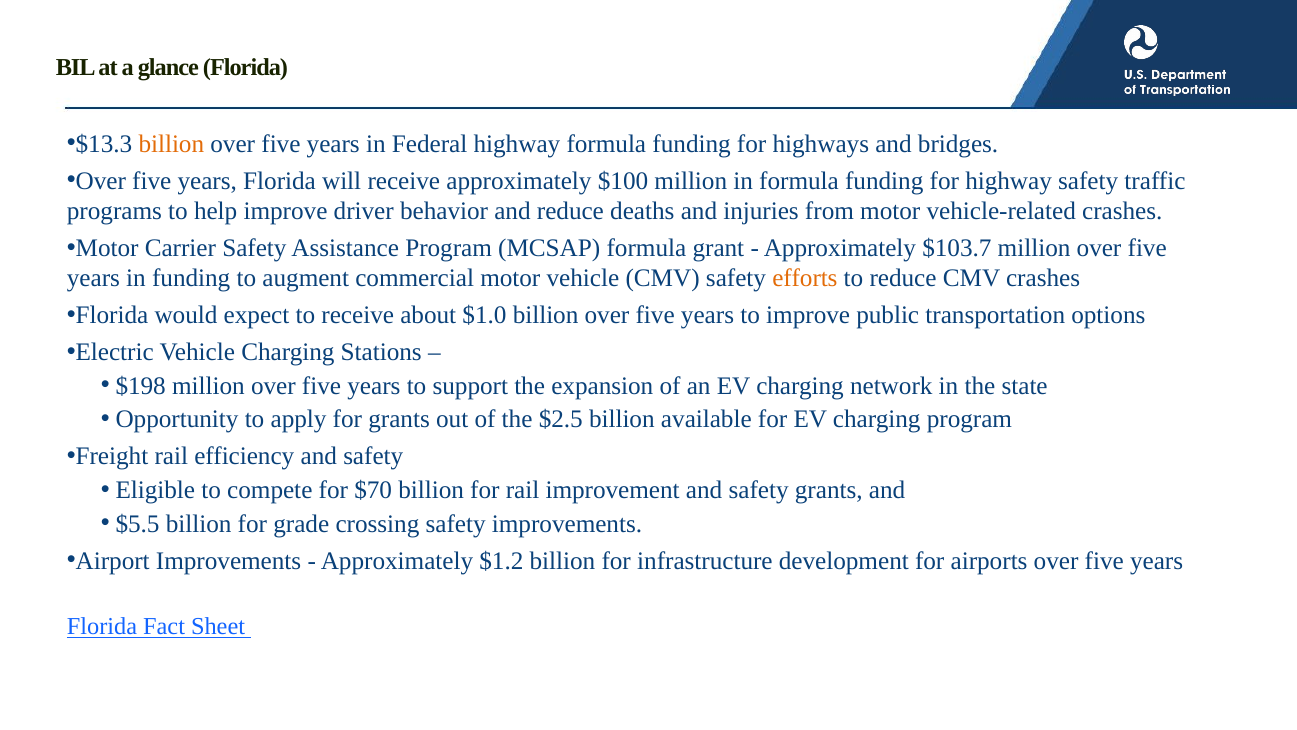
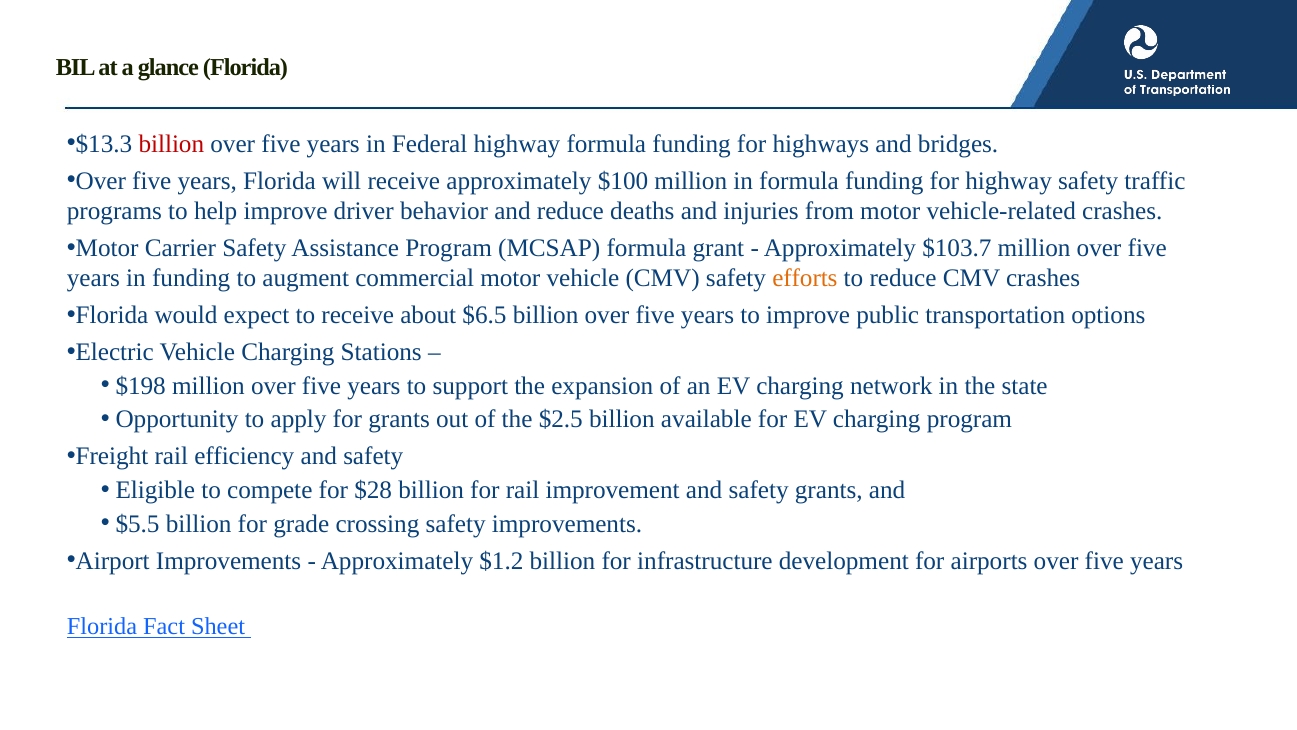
billion at (171, 144) colour: orange -> red
$1.0: $1.0 -> $6.5
$70: $70 -> $28
